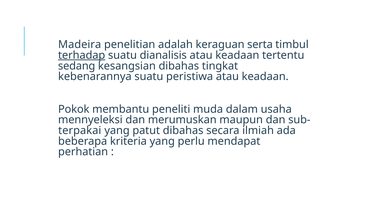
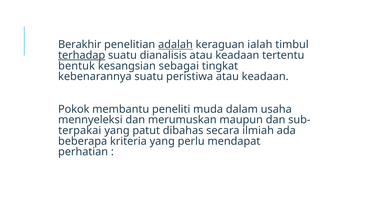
Madeira: Madeira -> Berakhir
adalah underline: none -> present
serta: serta -> ialah
sedang: sedang -> bentuk
kesangsian dibahas: dibahas -> sebagai
